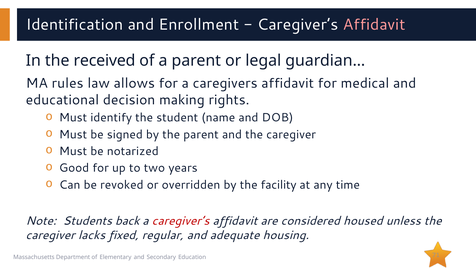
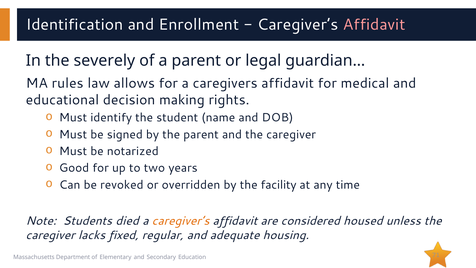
received: received -> severely
back: back -> died
caregiver’s at (181, 221) colour: red -> orange
